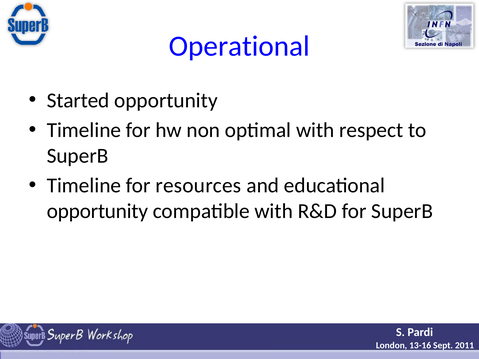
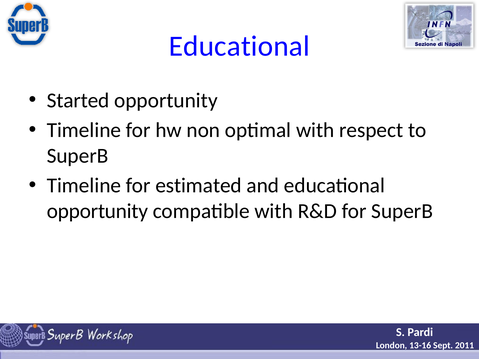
Operational at (239, 46): Operational -> Educational
resources: resources -> estimated
